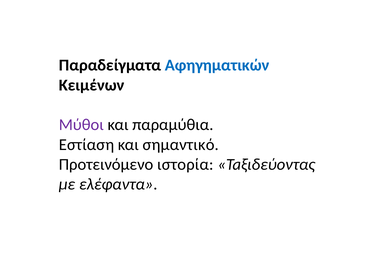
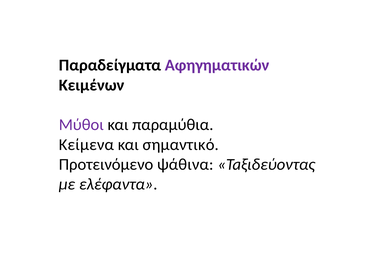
Αφηγηματικών colour: blue -> purple
Εστίαση: Εστίαση -> Κείμενα
ιστορία: ιστορία -> ψάθινα
